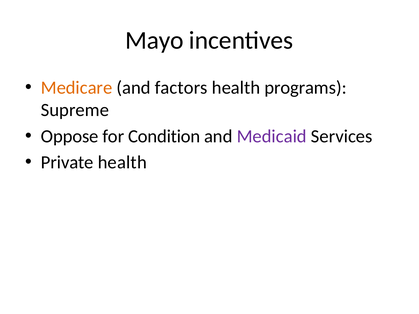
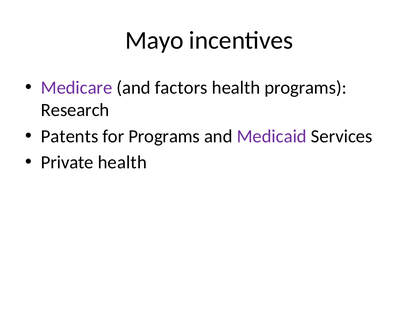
Medicare colour: orange -> purple
Supreme: Supreme -> Research
Oppose: Oppose -> Patents
for Condition: Condition -> Programs
